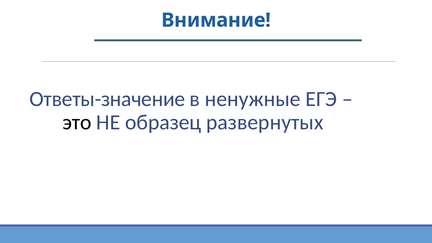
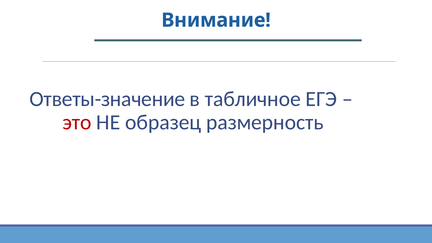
ненужные: ненужные -> табличное
это colour: black -> red
развернутых: развернутых -> размерность
